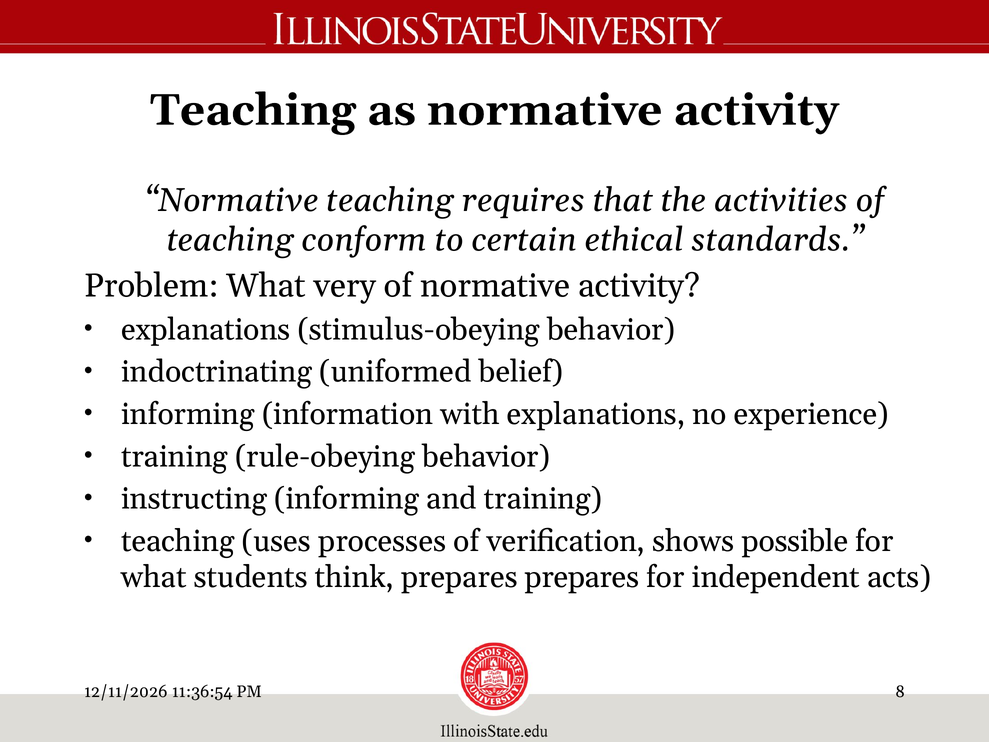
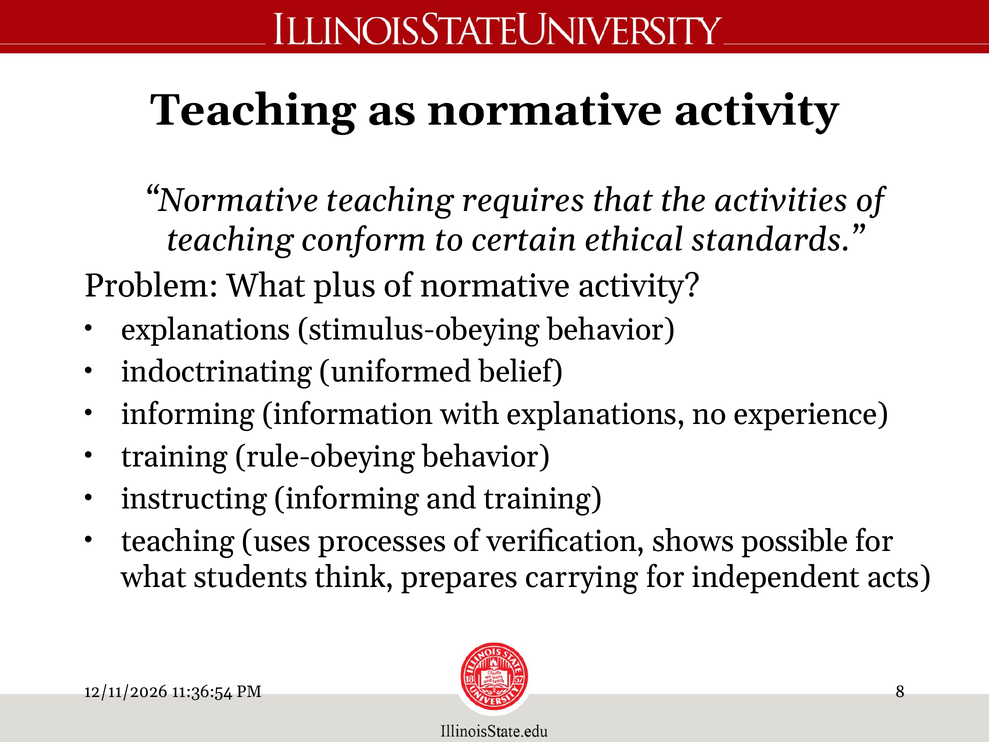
very: very -> plus
prepares prepares: prepares -> carrying
